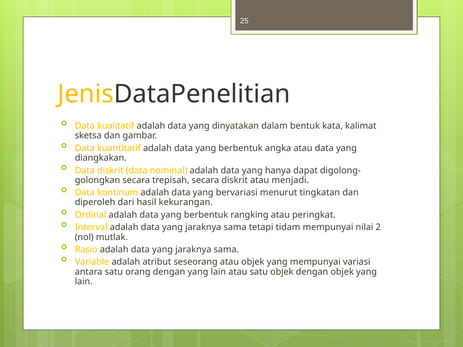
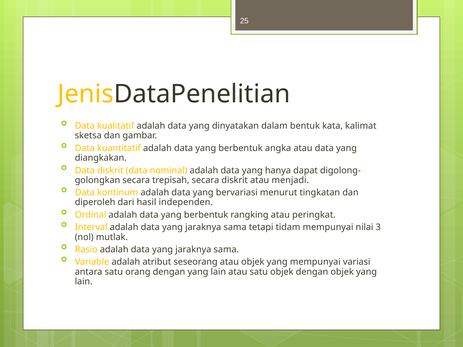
kekurangan: kekurangan -> independen
2: 2 -> 3
